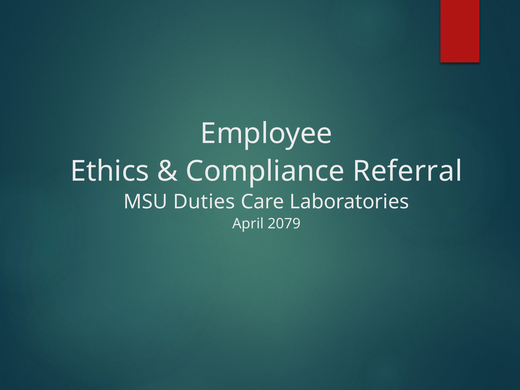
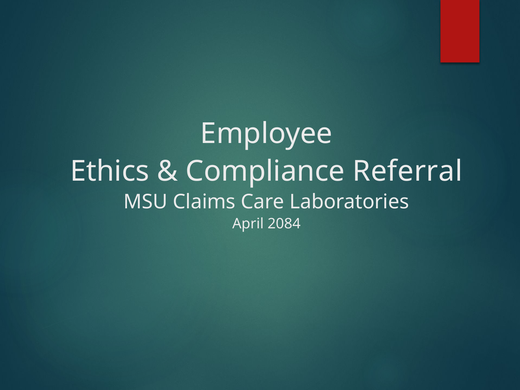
Duties: Duties -> Claims
2079: 2079 -> 2084
